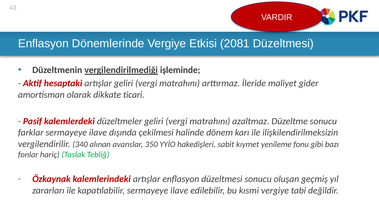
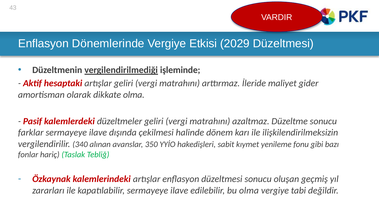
2081: 2081 -> 2029
dikkate ticari: ticari -> olma
bu kısmi: kısmi -> olma
